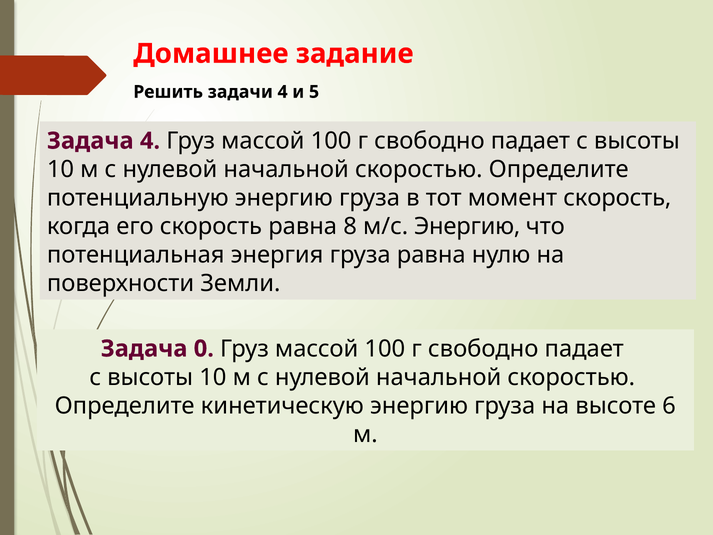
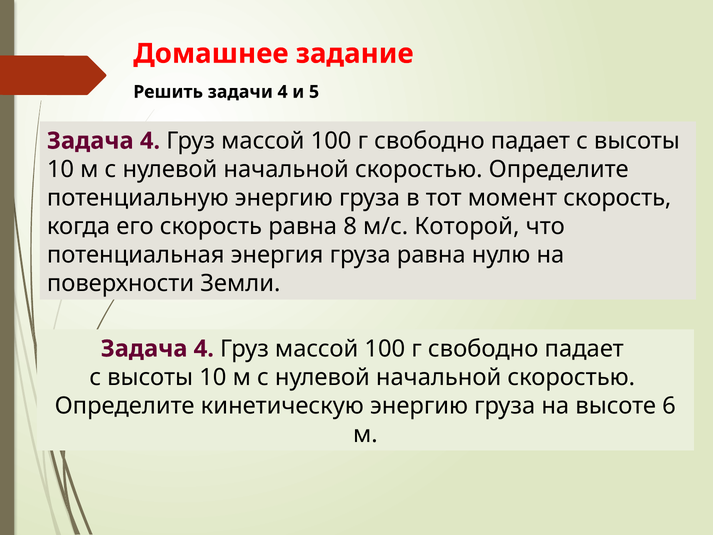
м/с Энергию: Энергию -> Которой
0 at (204, 349): 0 -> 4
